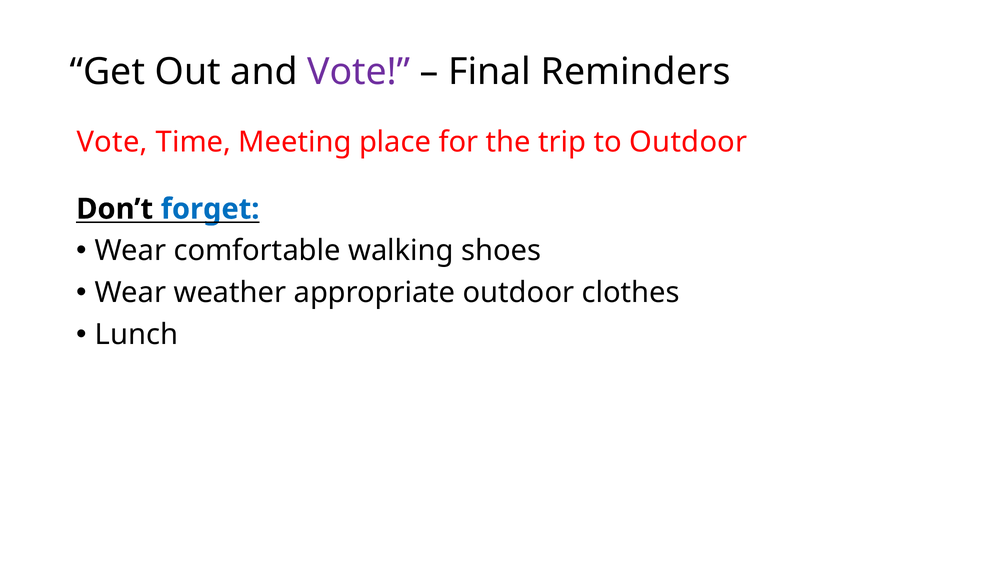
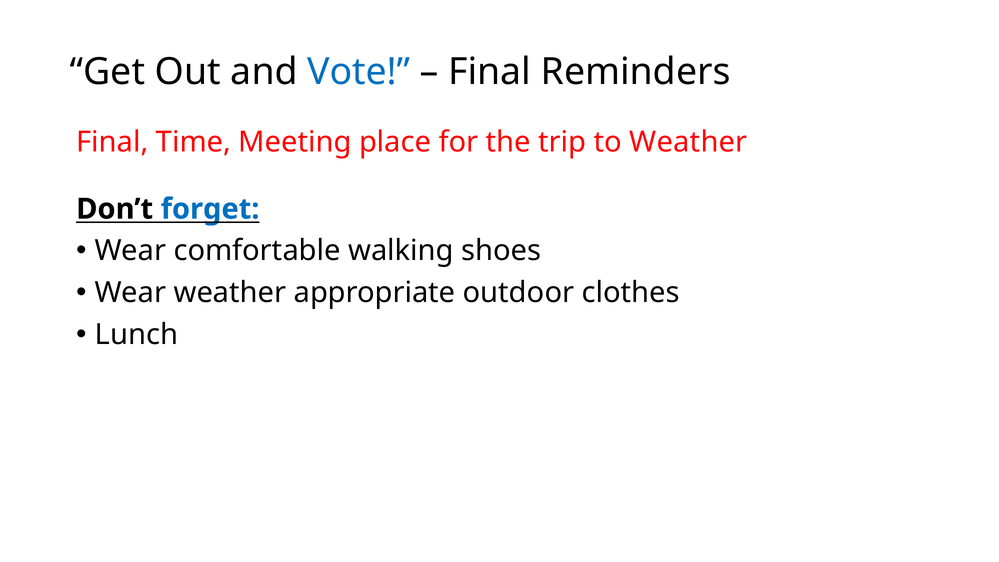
Vote at (359, 72) colour: purple -> blue
Vote at (112, 142): Vote -> Final
to Outdoor: Outdoor -> Weather
